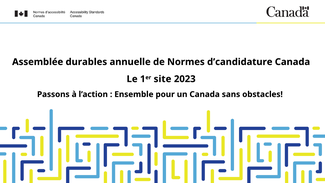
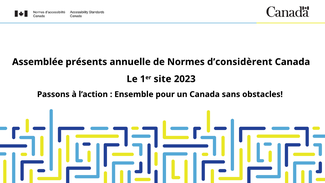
durables: durables -> présents
d’candidature: d’candidature -> d’considèrent
